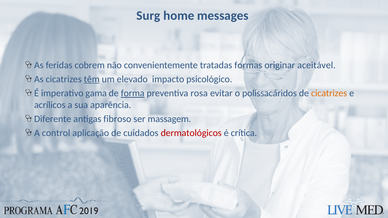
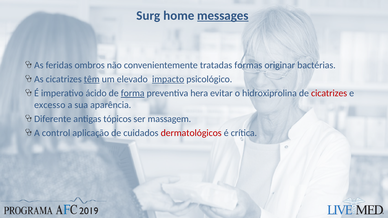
messages underline: none -> present
cobrem: cobrem -> ombros
aceitável: aceitável -> bactérias
impacto underline: none -> present
gama: gama -> ácido
rosa: rosa -> hera
polissacáridos: polissacáridos -> hidroxiprolina
cicatrizes at (329, 93) colour: orange -> red
acrílicos: acrílicos -> excesso
fibroso: fibroso -> tópicos
